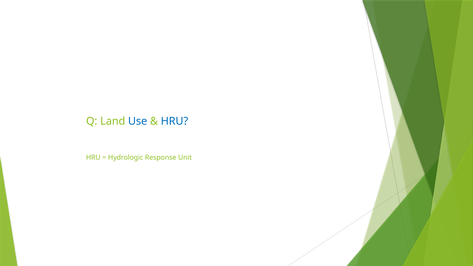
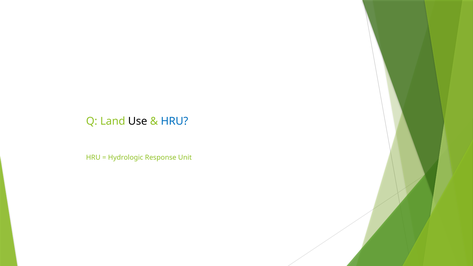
Use colour: blue -> black
